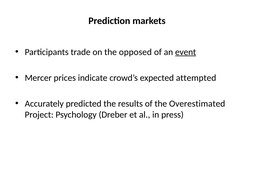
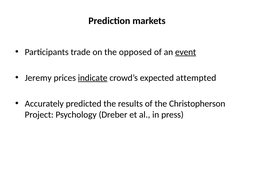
Mercer: Mercer -> Jeremy
indicate underline: none -> present
Overestimated: Overestimated -> Christopherson
